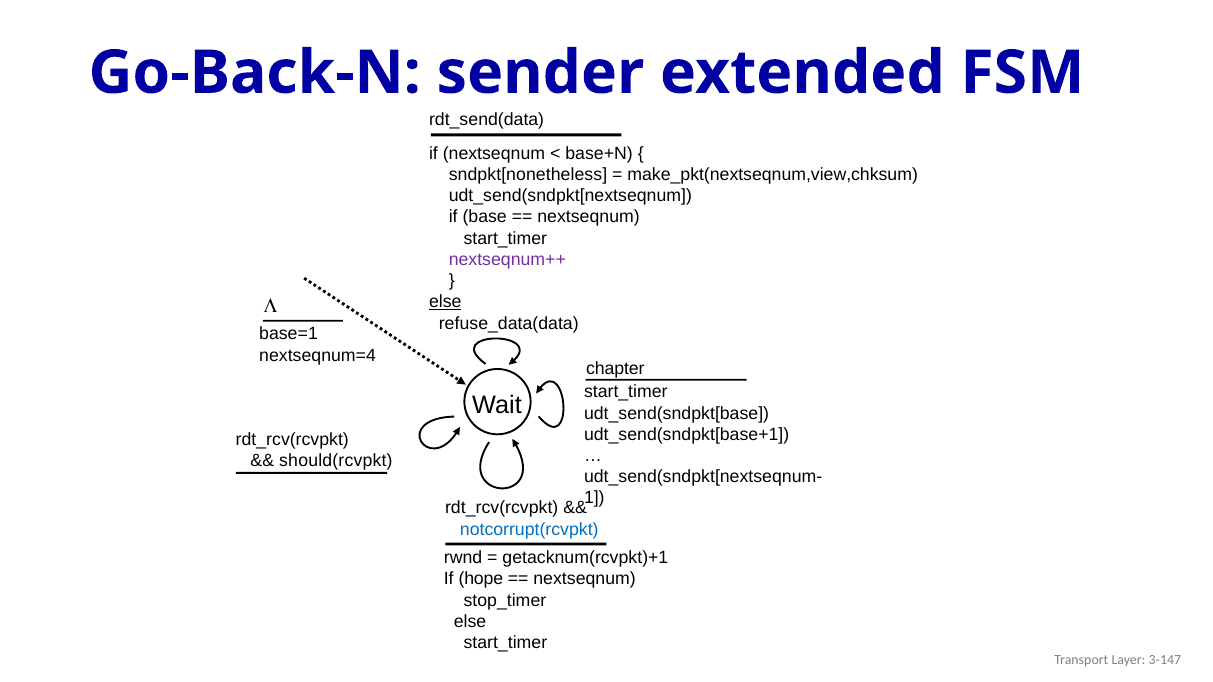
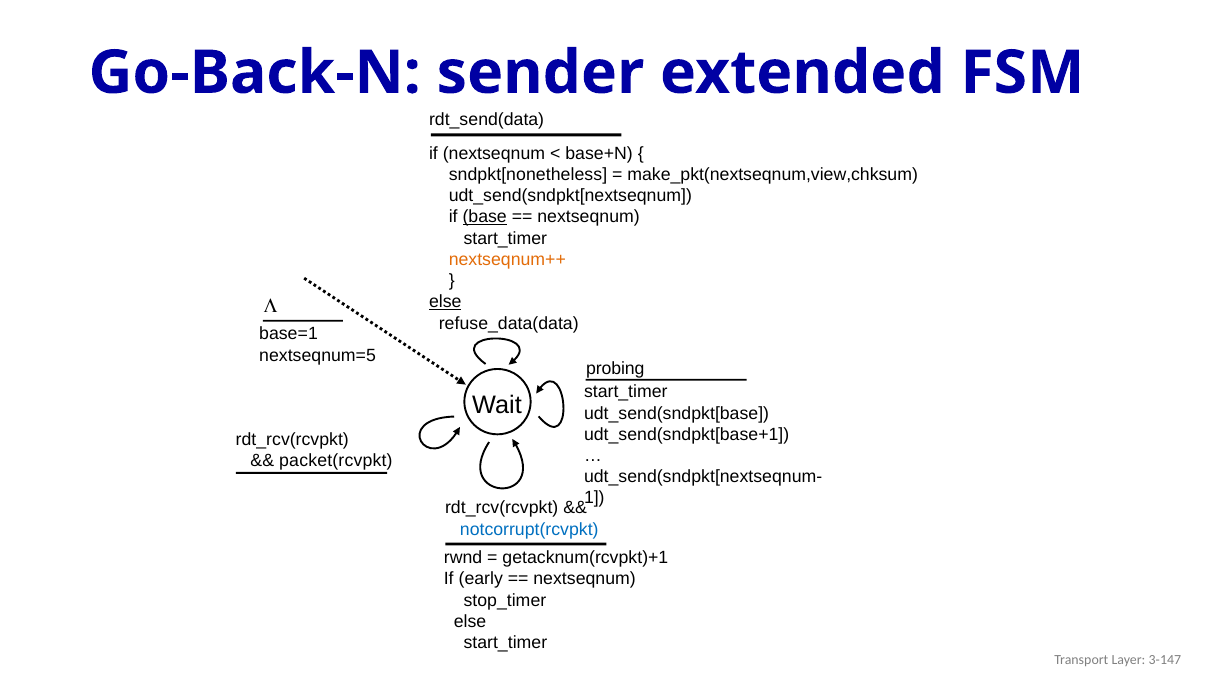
base underline: none -> present
nextseqnum++ colour: purple -> orange
nextseqnum=4: nextseqnum=4 -> nextseqnum=5
chapter: chapter -> probing
should(rcvpkt: should(rcvpkt -> packet(rcvpkt
hope: hope -> early
